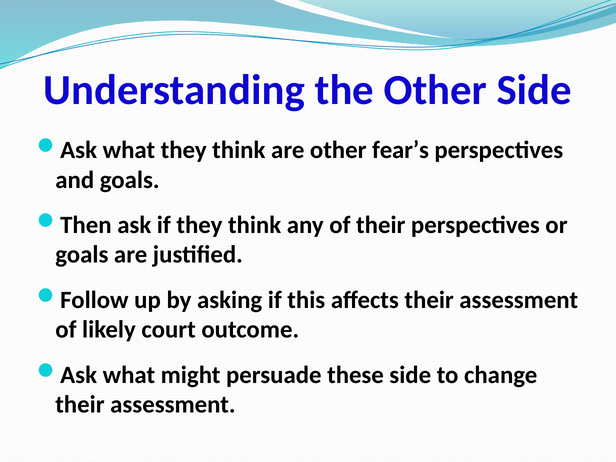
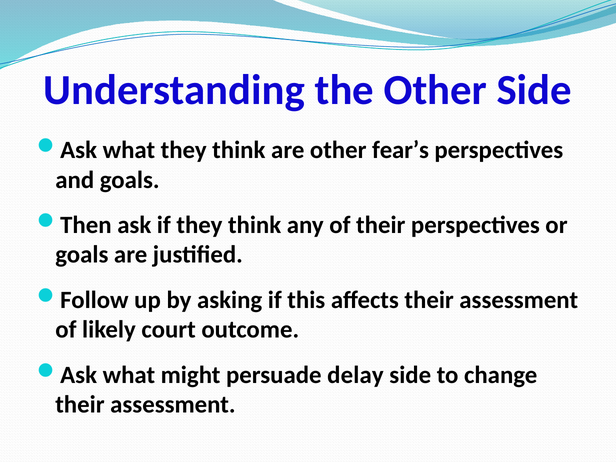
these: these -> delay
